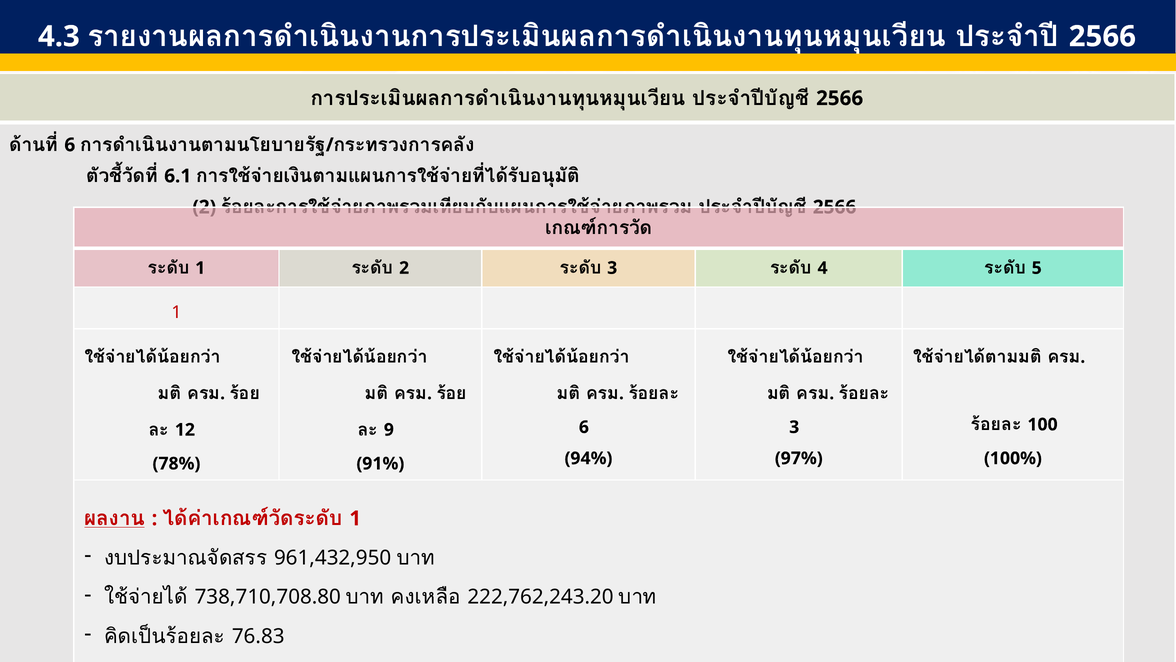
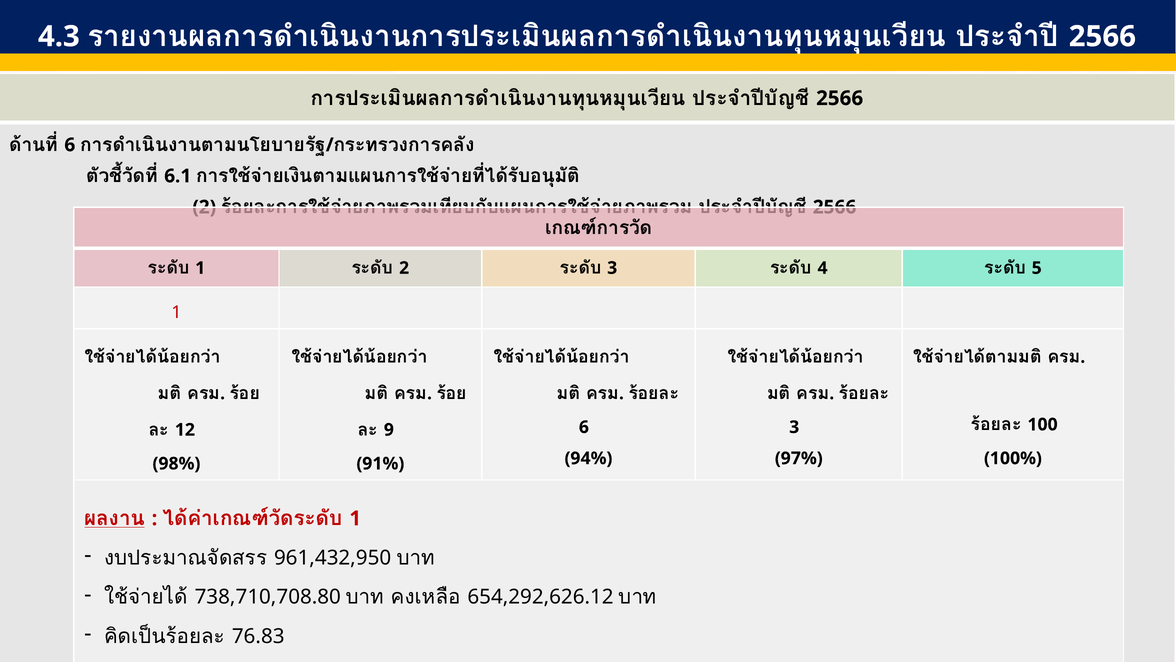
78%: 78% -> 98%
222,762,243.20: 222,762,243.20 -> 654,292,626.12
